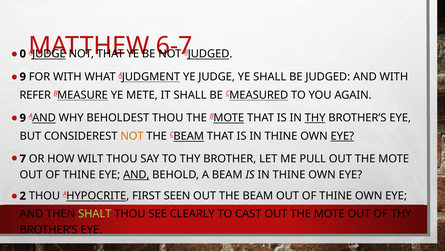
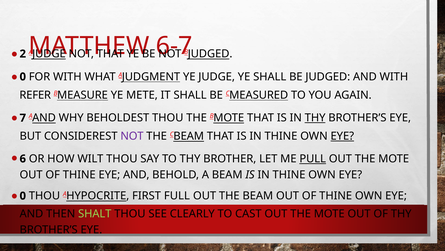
0: 0 -> 2
9 at (23, 77): 9 -> 0
9 at (23, 118): 9 -> 7
NOT at (132, 136) colour: orange -> purple
7: 7 -> 6
PULL underline: none -> present
AND at (136, 174) underline: present -> none
2 at (23, 195): 2 -> 0
SEEN: SEEN -> FULL
